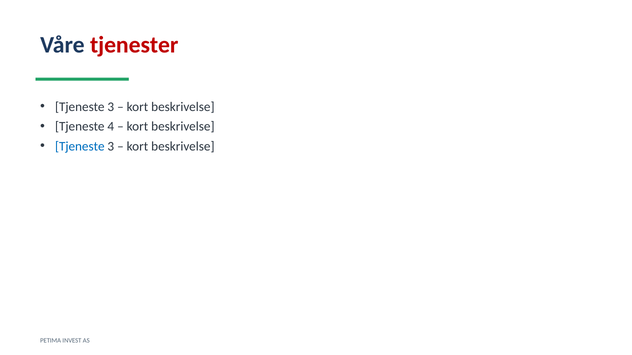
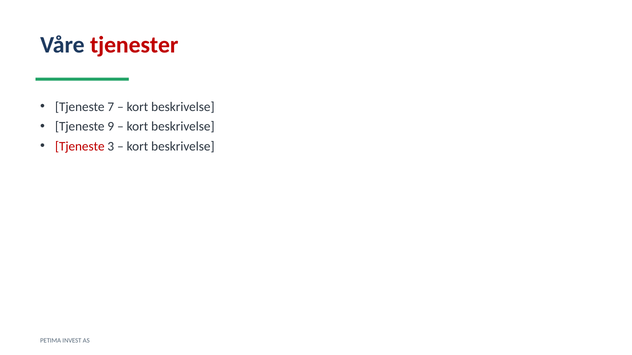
3 at (111, 107): 3 -> 7
4: 4 -> 9
Tjeneste at (80, 147) colour: blue -> red
